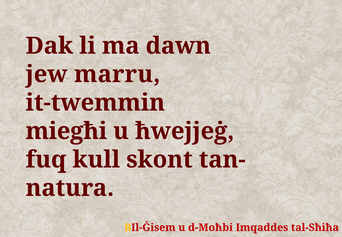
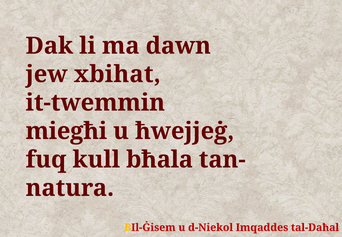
marru: marru -> xbihat
skont: skont -> bħala
d-Moħbi: d-Moħbi -> d-Niekol
tal-Sħiħa: tal-Sħiħa -> tal-Daħal
